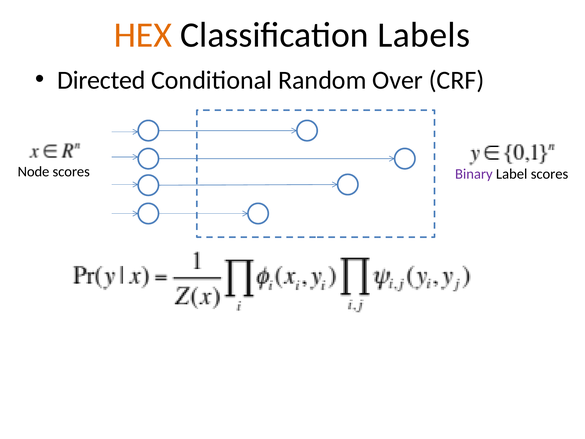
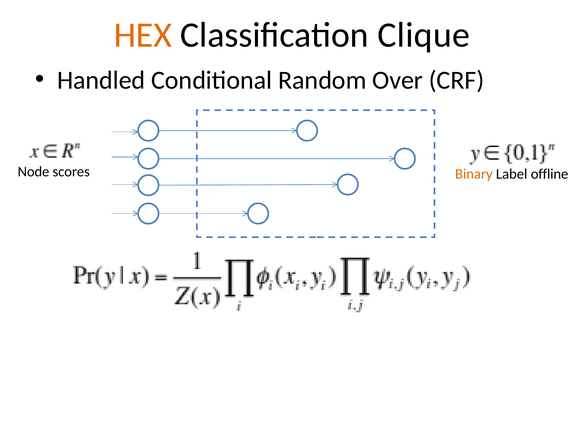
Labels: Labels -> Clique
Directed: Directed -> Handled
Binary colour: purple -> orange
Label scores: scores -> offline
